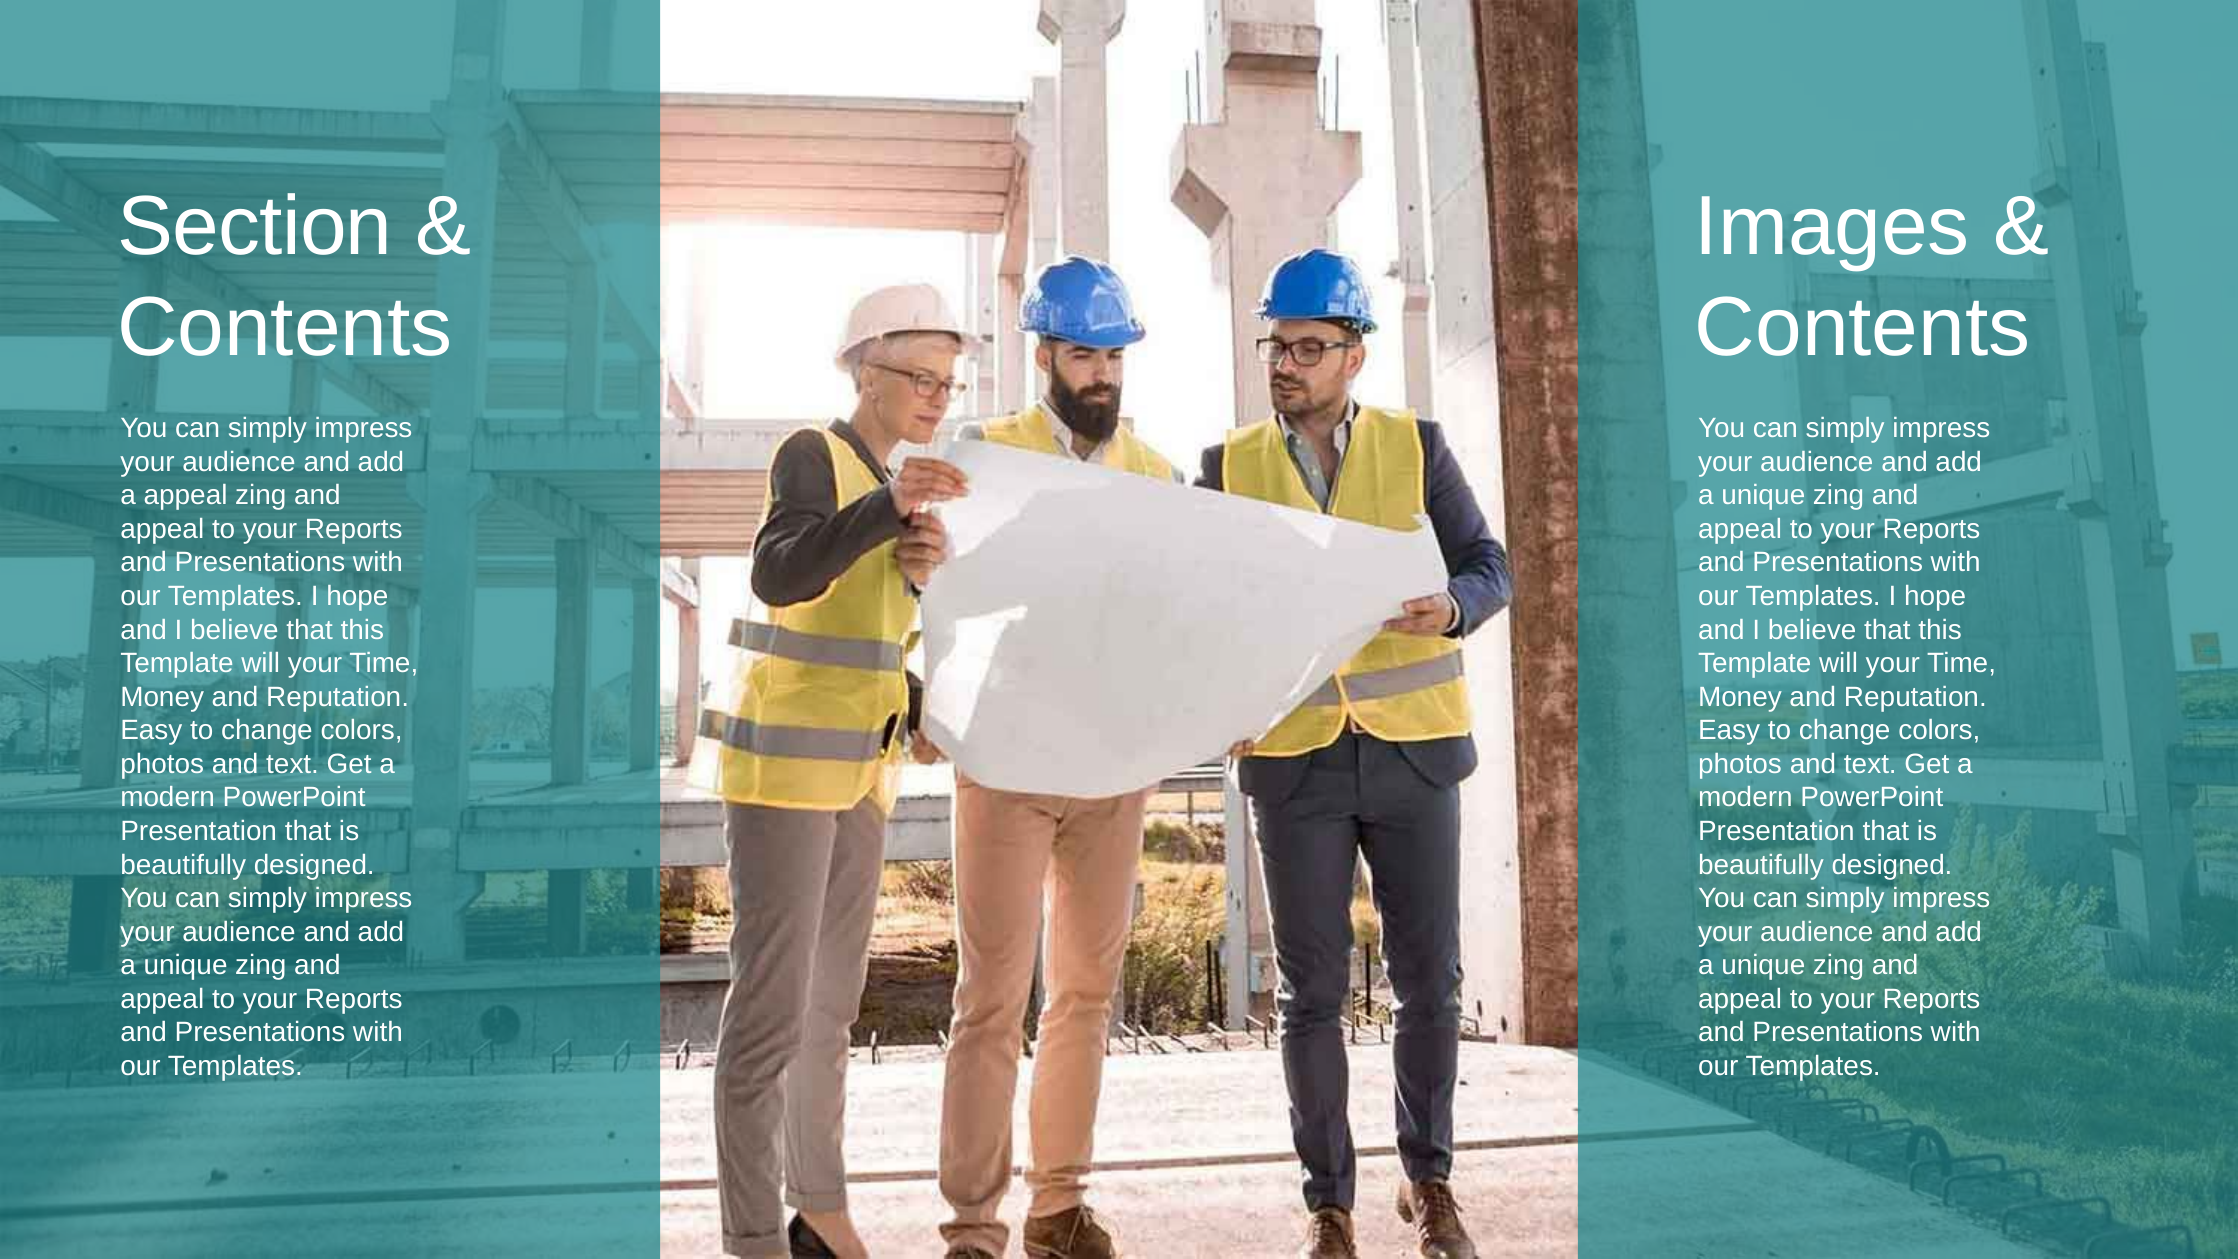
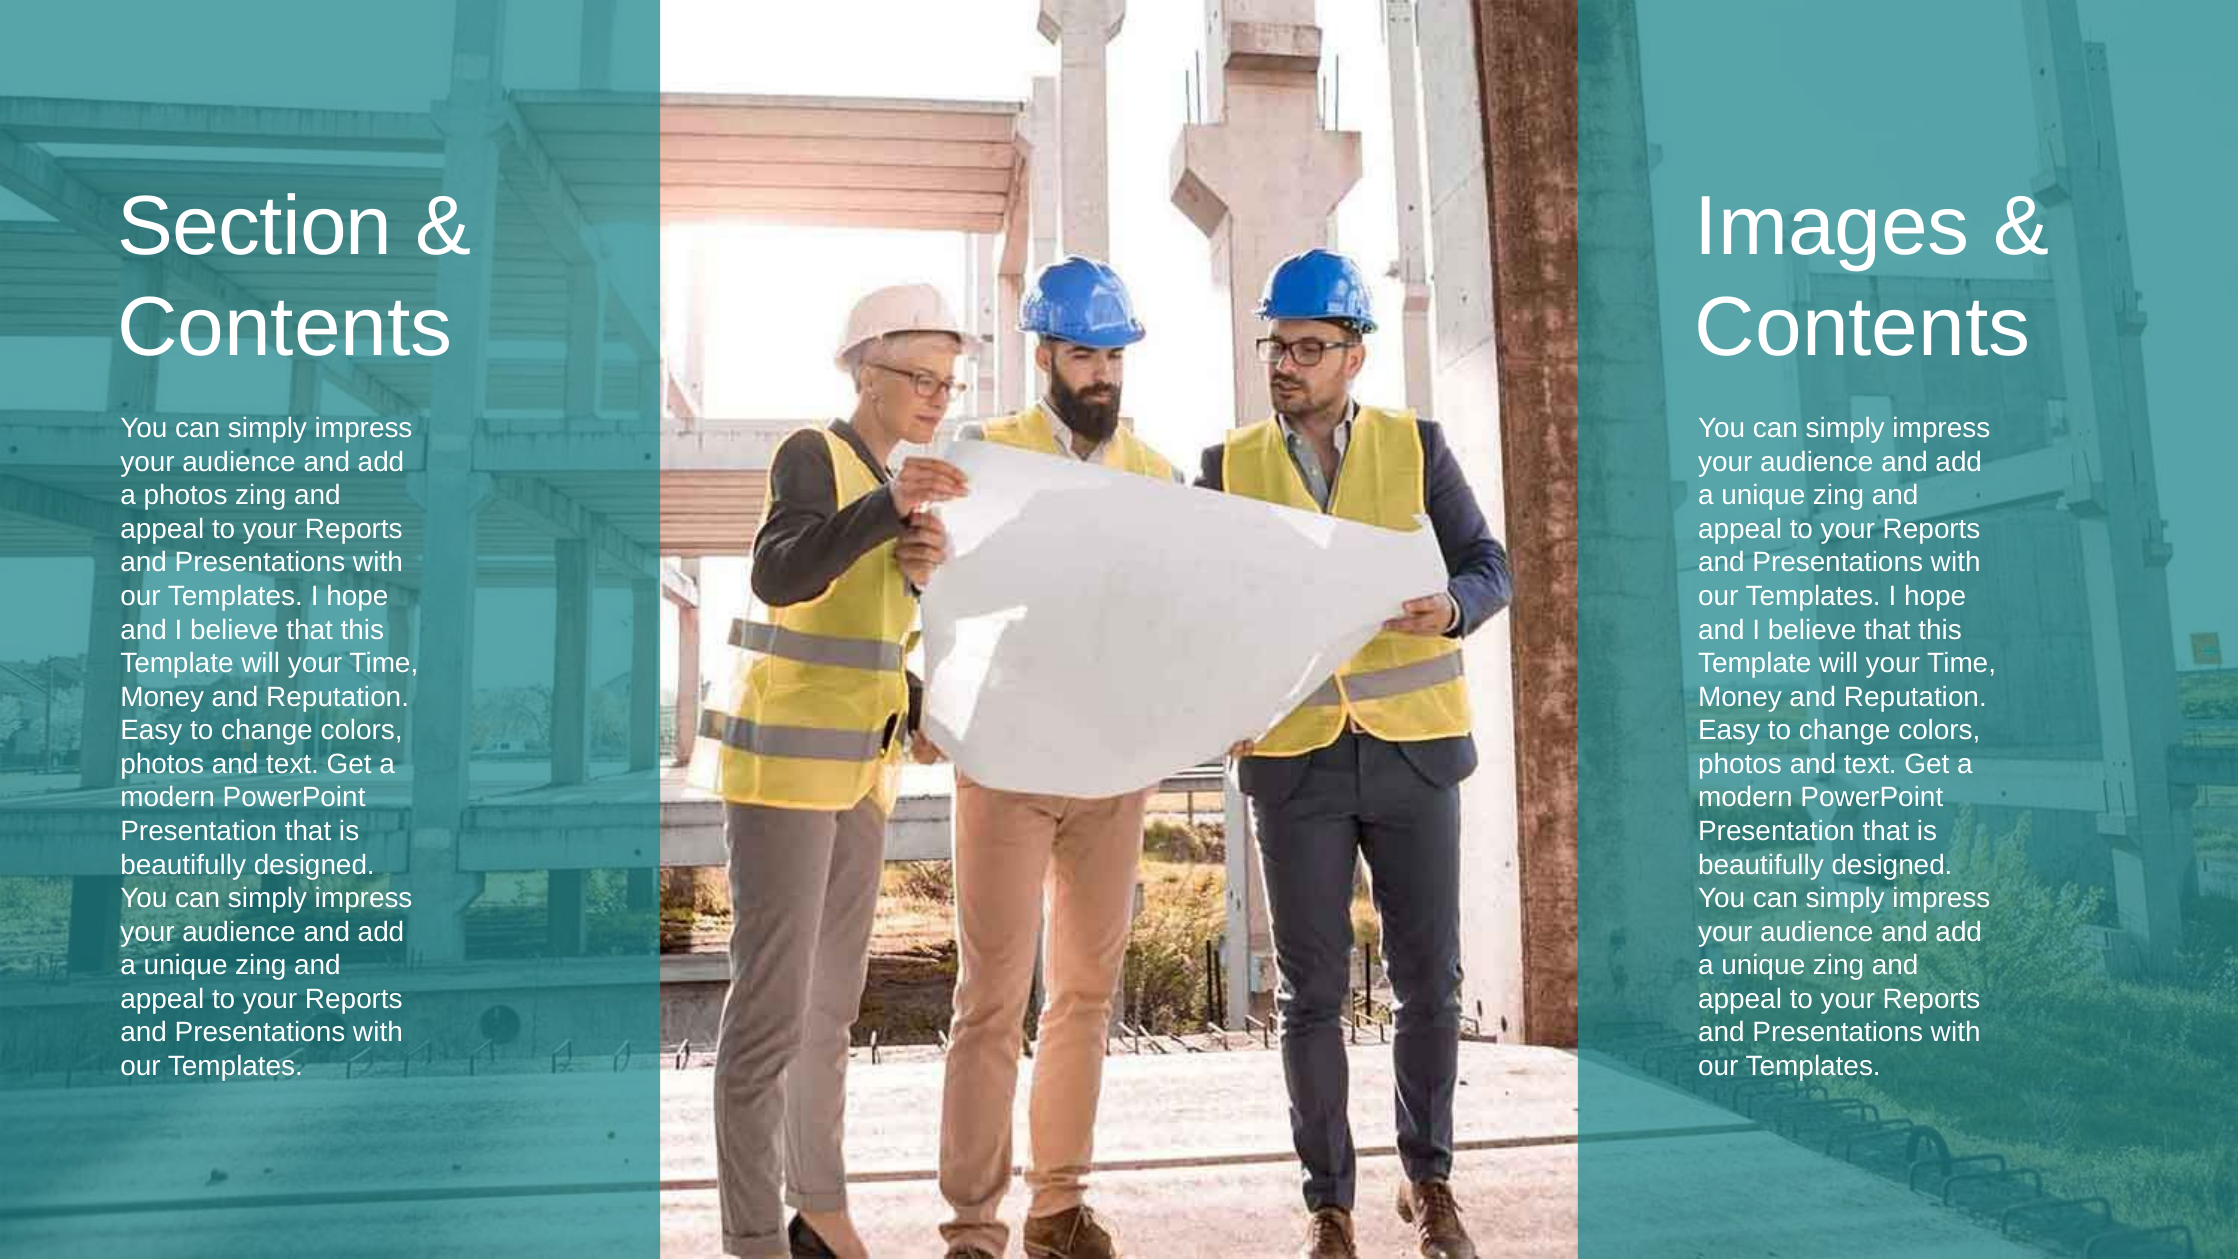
a appeal: appeal -> photos
